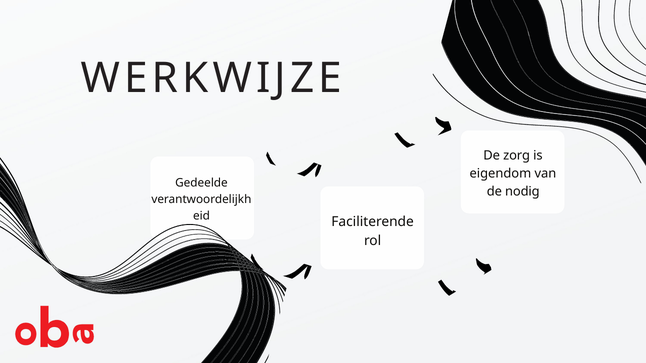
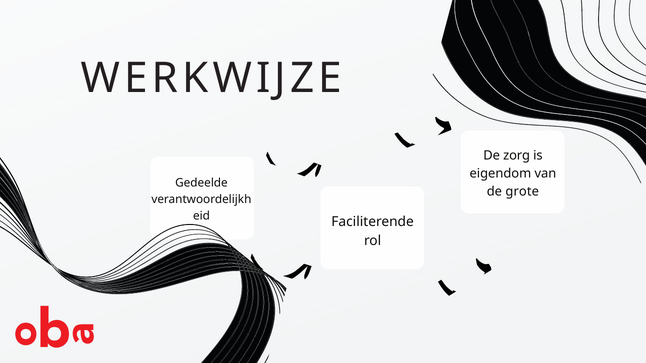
nodig: nodig -> grote
